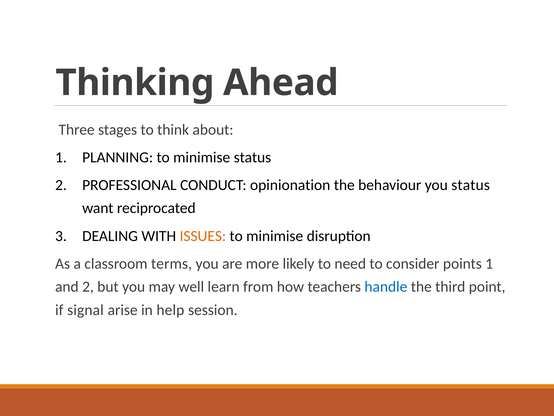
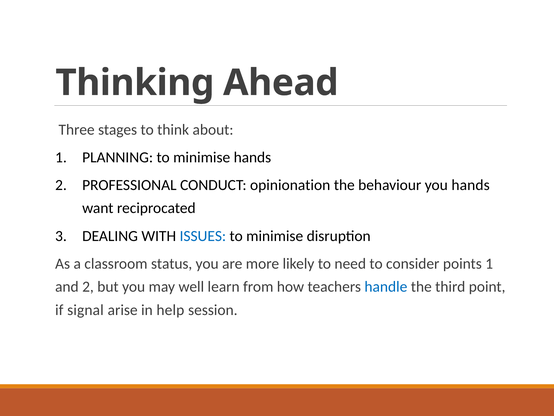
minimise status: status -> hands
you status: status -> hands
ISSUES colour: orange -> blue
terms: terms -> status
